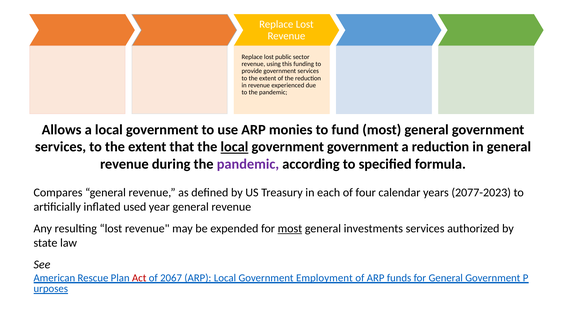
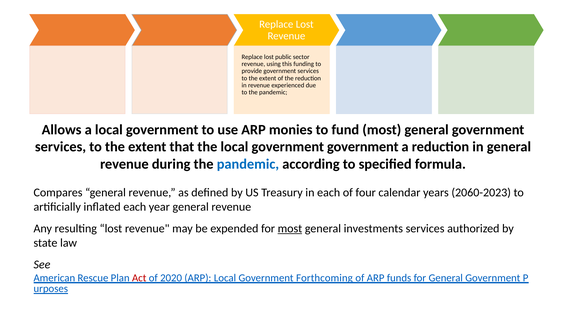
local at (234, 147) underline: present -> none
pandemic at (248, 164) colour: purple -> blue
2077-2023: 2077-2023 -> 2060-2023
inflated used: used -> each
2067: 2067 -> 2020
Employment: Employment -> Forthcoming
